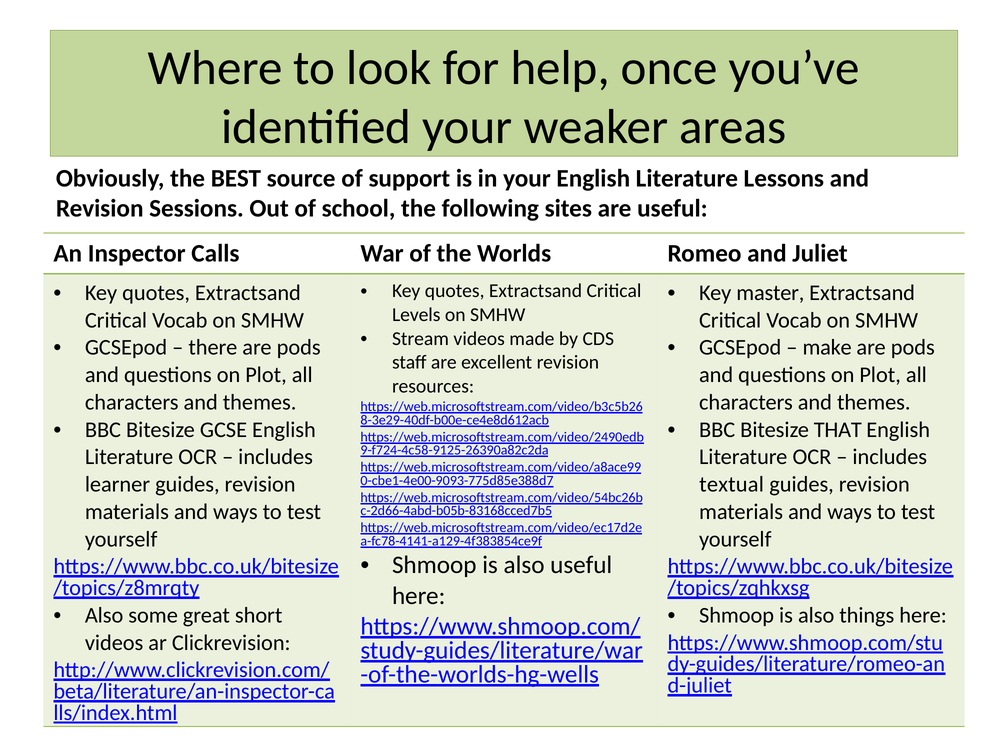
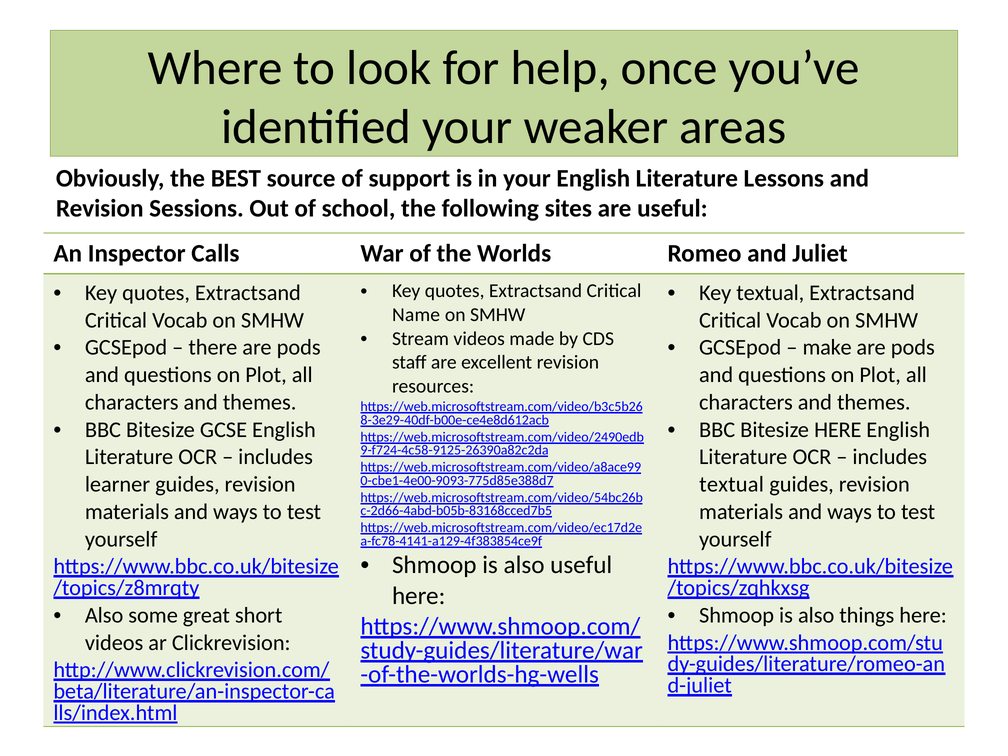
Key master: master -> textual
Levels: Levels -> Name
Bitesize THAT: THAT -> HERE
